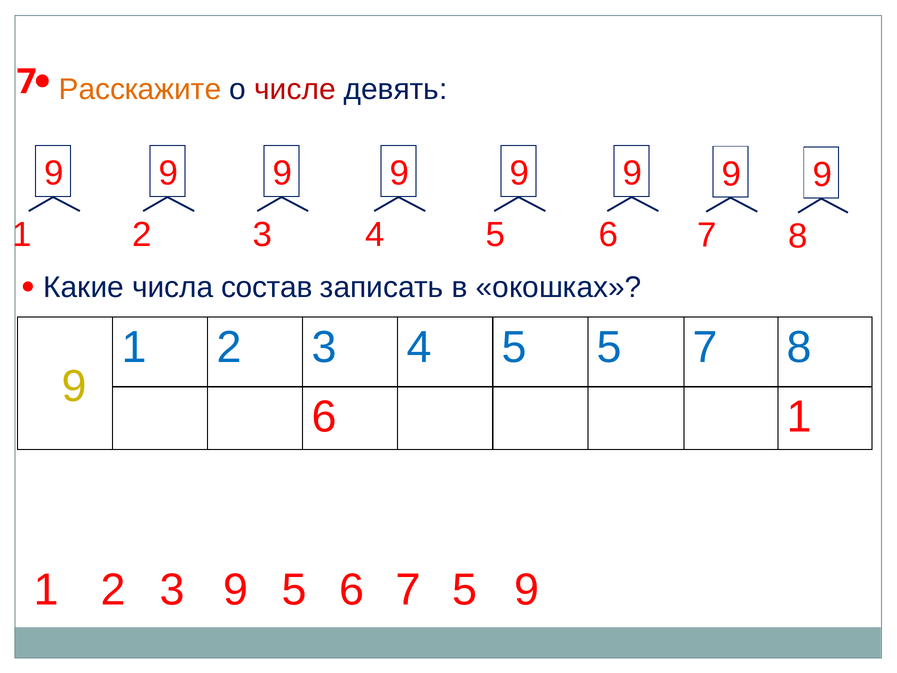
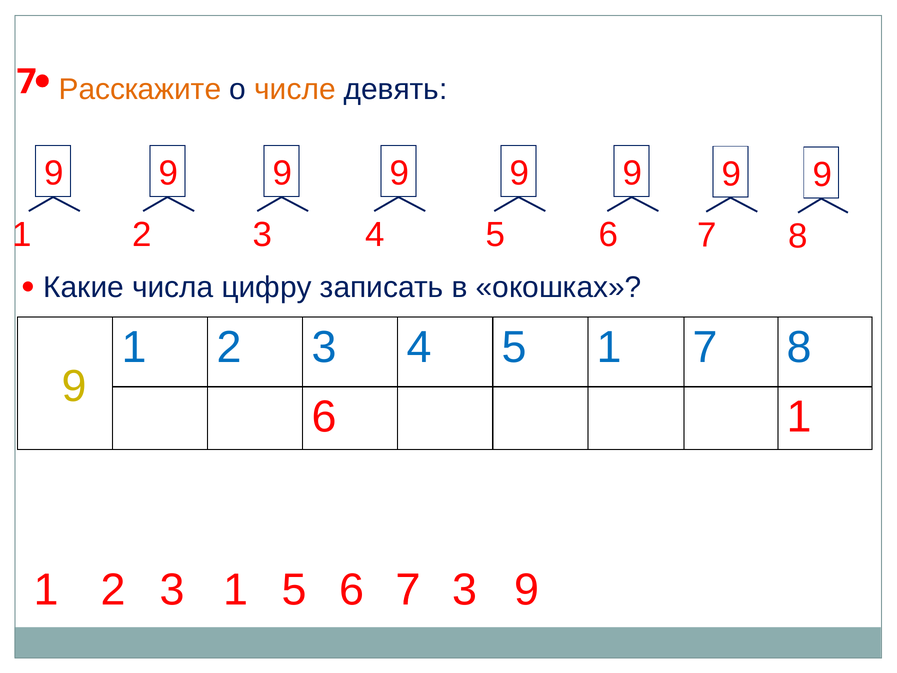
числе colour: red -> orange
состав: состав -> цифру
5 5: 5 -> 1
2 3 9: 9 -> 1
5 at (465, 590): 5 -> 3
